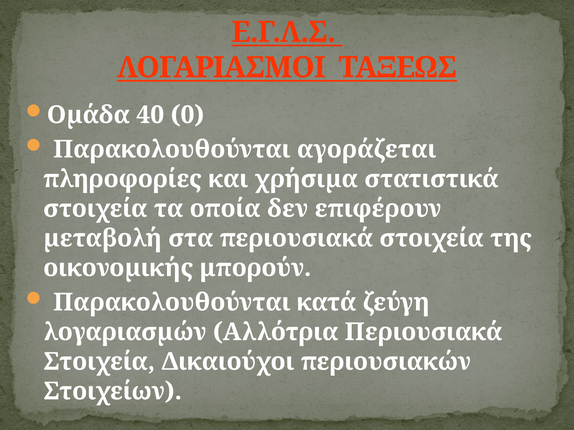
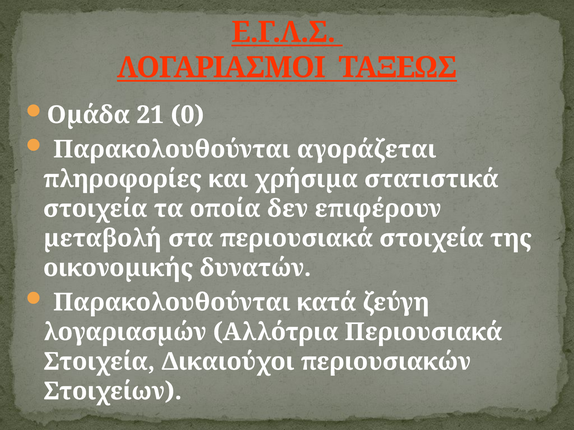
40: 40 -> 21
μπορούν: μπορούν -> δυνατών
